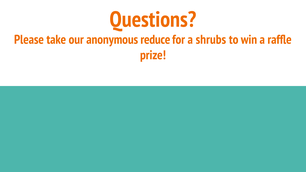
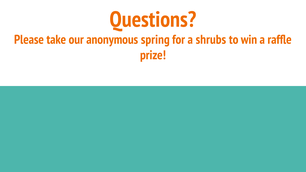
reduce: reduce -> spring
